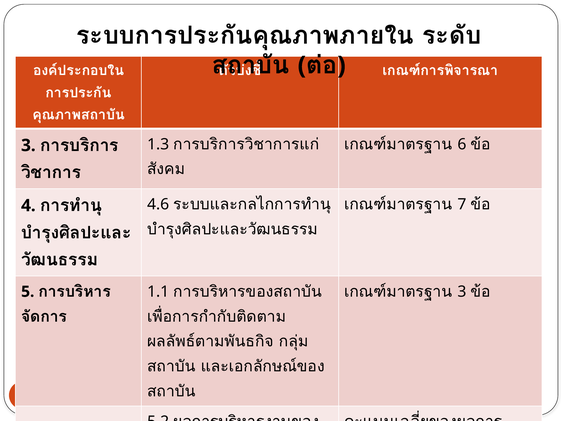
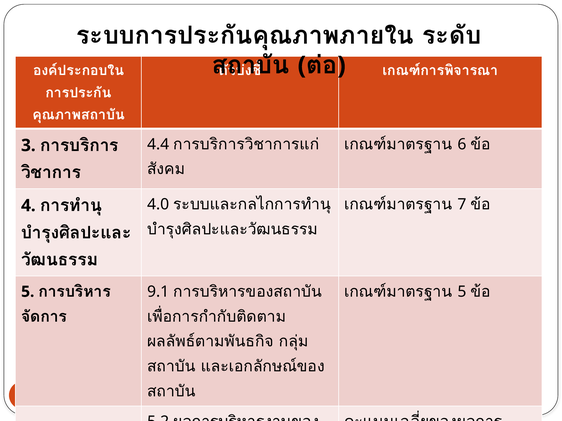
1.3: 1.3 -> 4.4
4.6: 4.6 -> 4.0
1.1: 1.1 -> 9.1
3 at (462, 292): 3 -> 5
